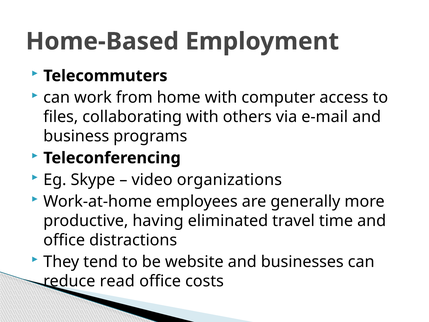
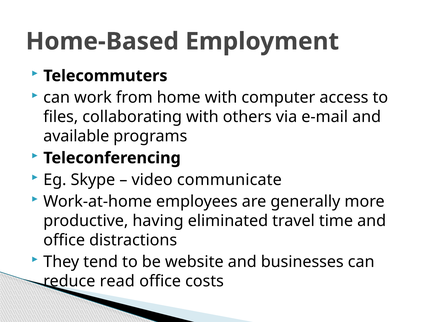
business: business -> available
organizations: organizations -> communicate
